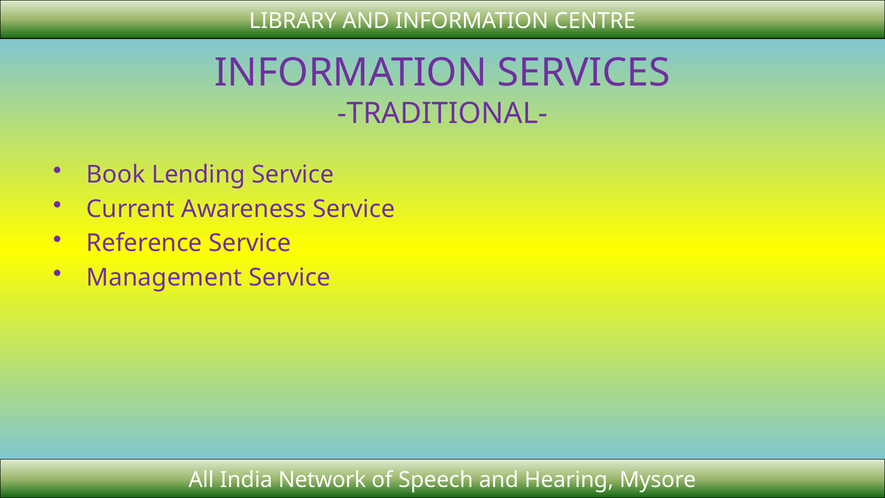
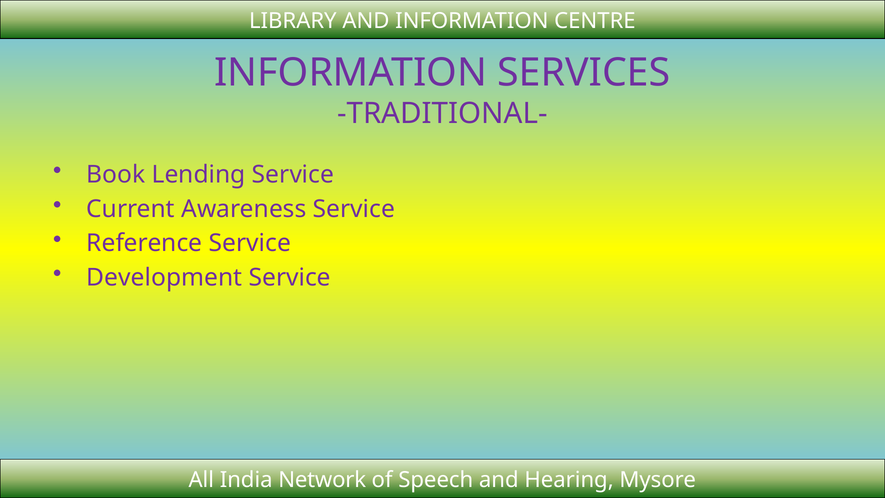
Management: Management -> Development
